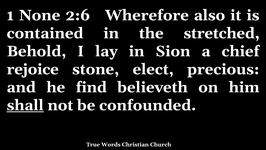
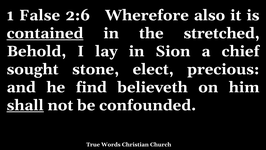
None: None -> False
contained underline: none -> present
rejoice: rejoice -> sought
